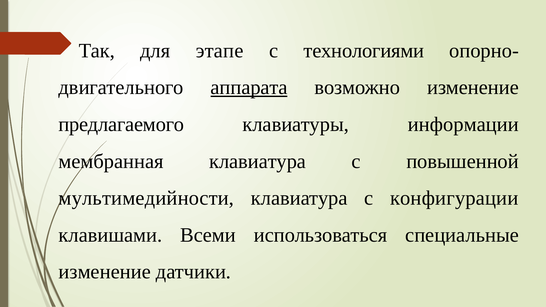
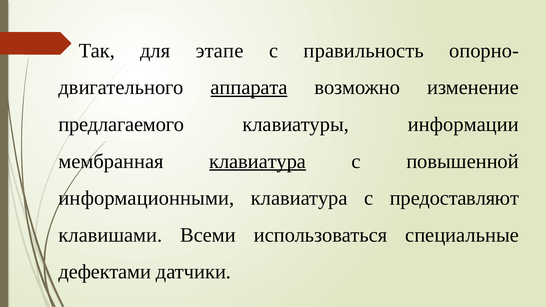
технологиями: технологиями -> правильность
клавиатура at (258, 161) underline: none -> present
мультимедийности: мультимедийности -> информационными
конфигурации: конфигурации -> предоставляют
изменение at (105, 272): изменение -> дефектами
